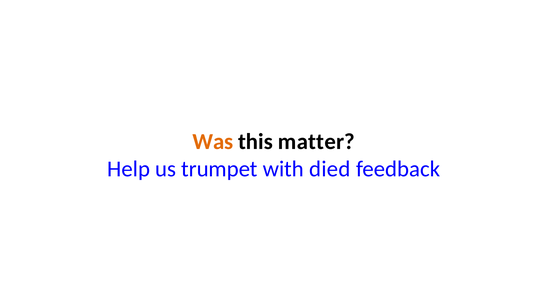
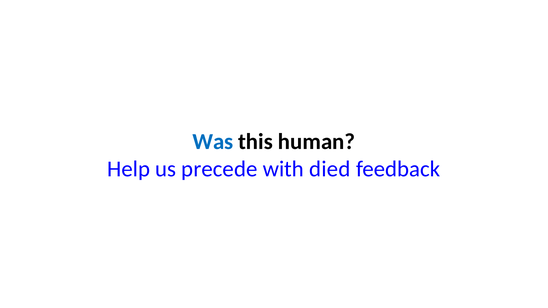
Was colour: orange -> blue
matter: matter -> human
trumpet: trumpet -> precede
